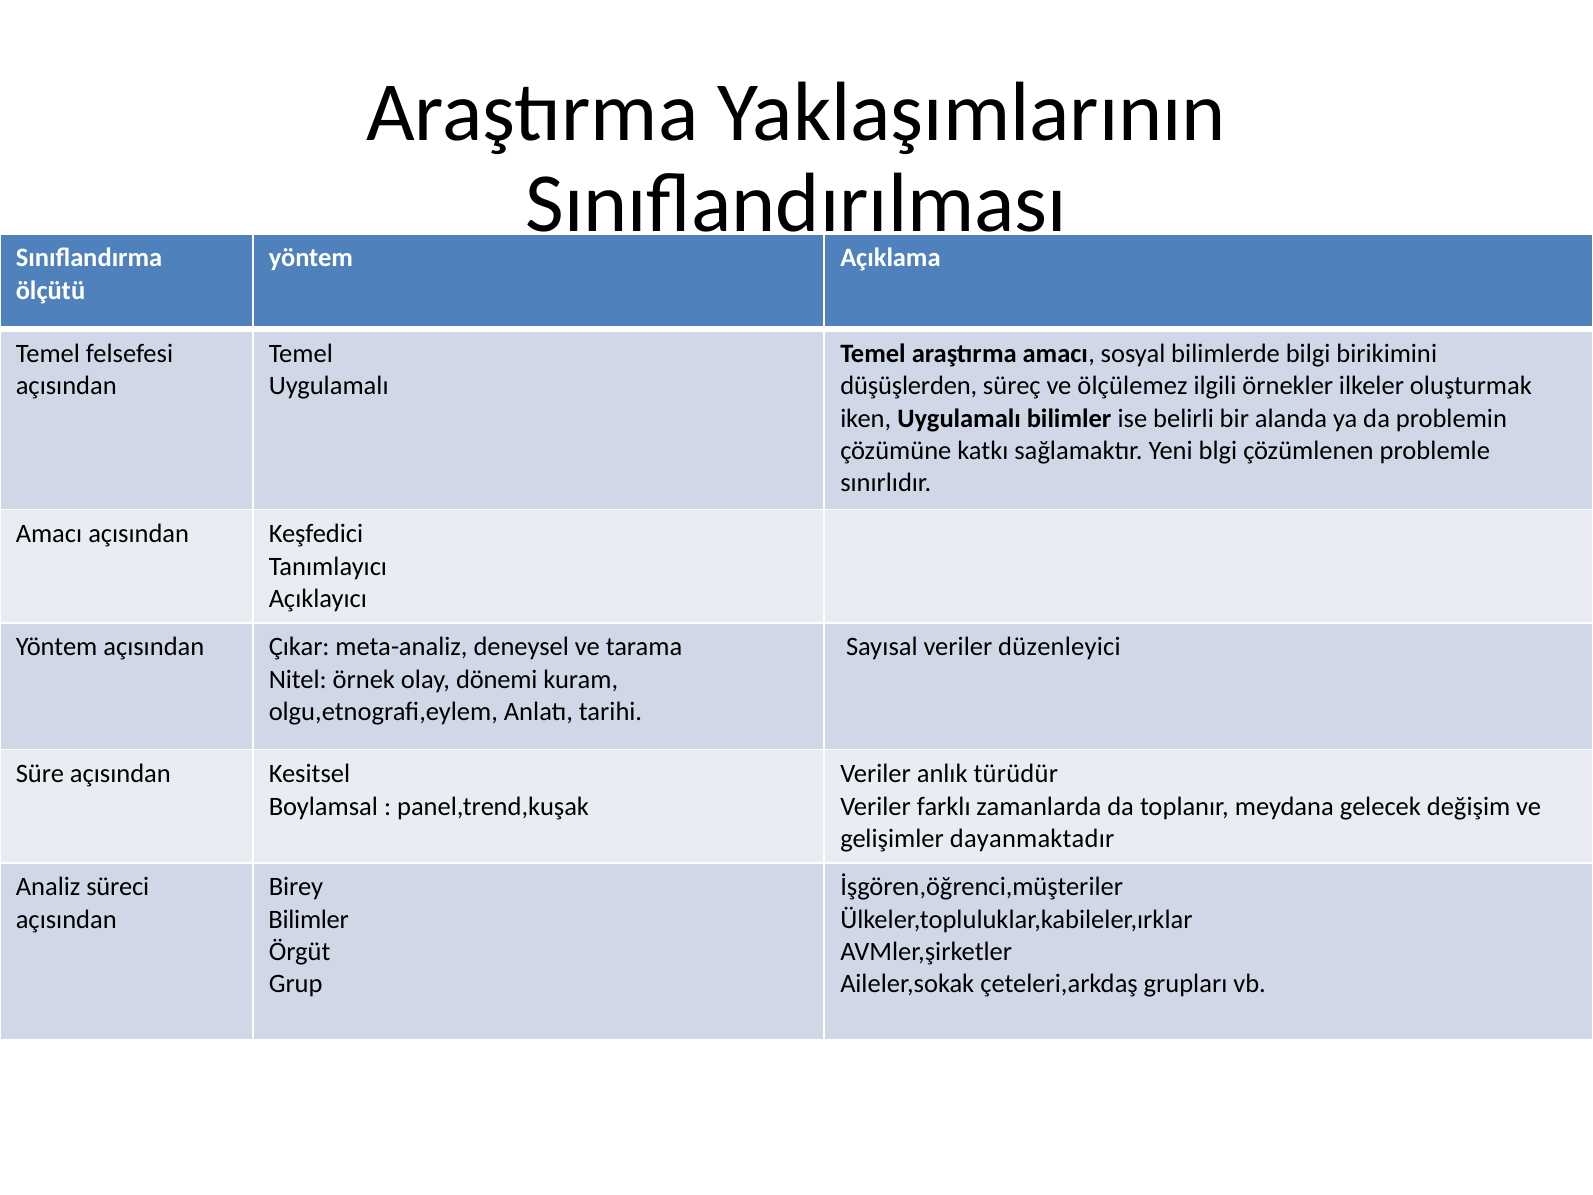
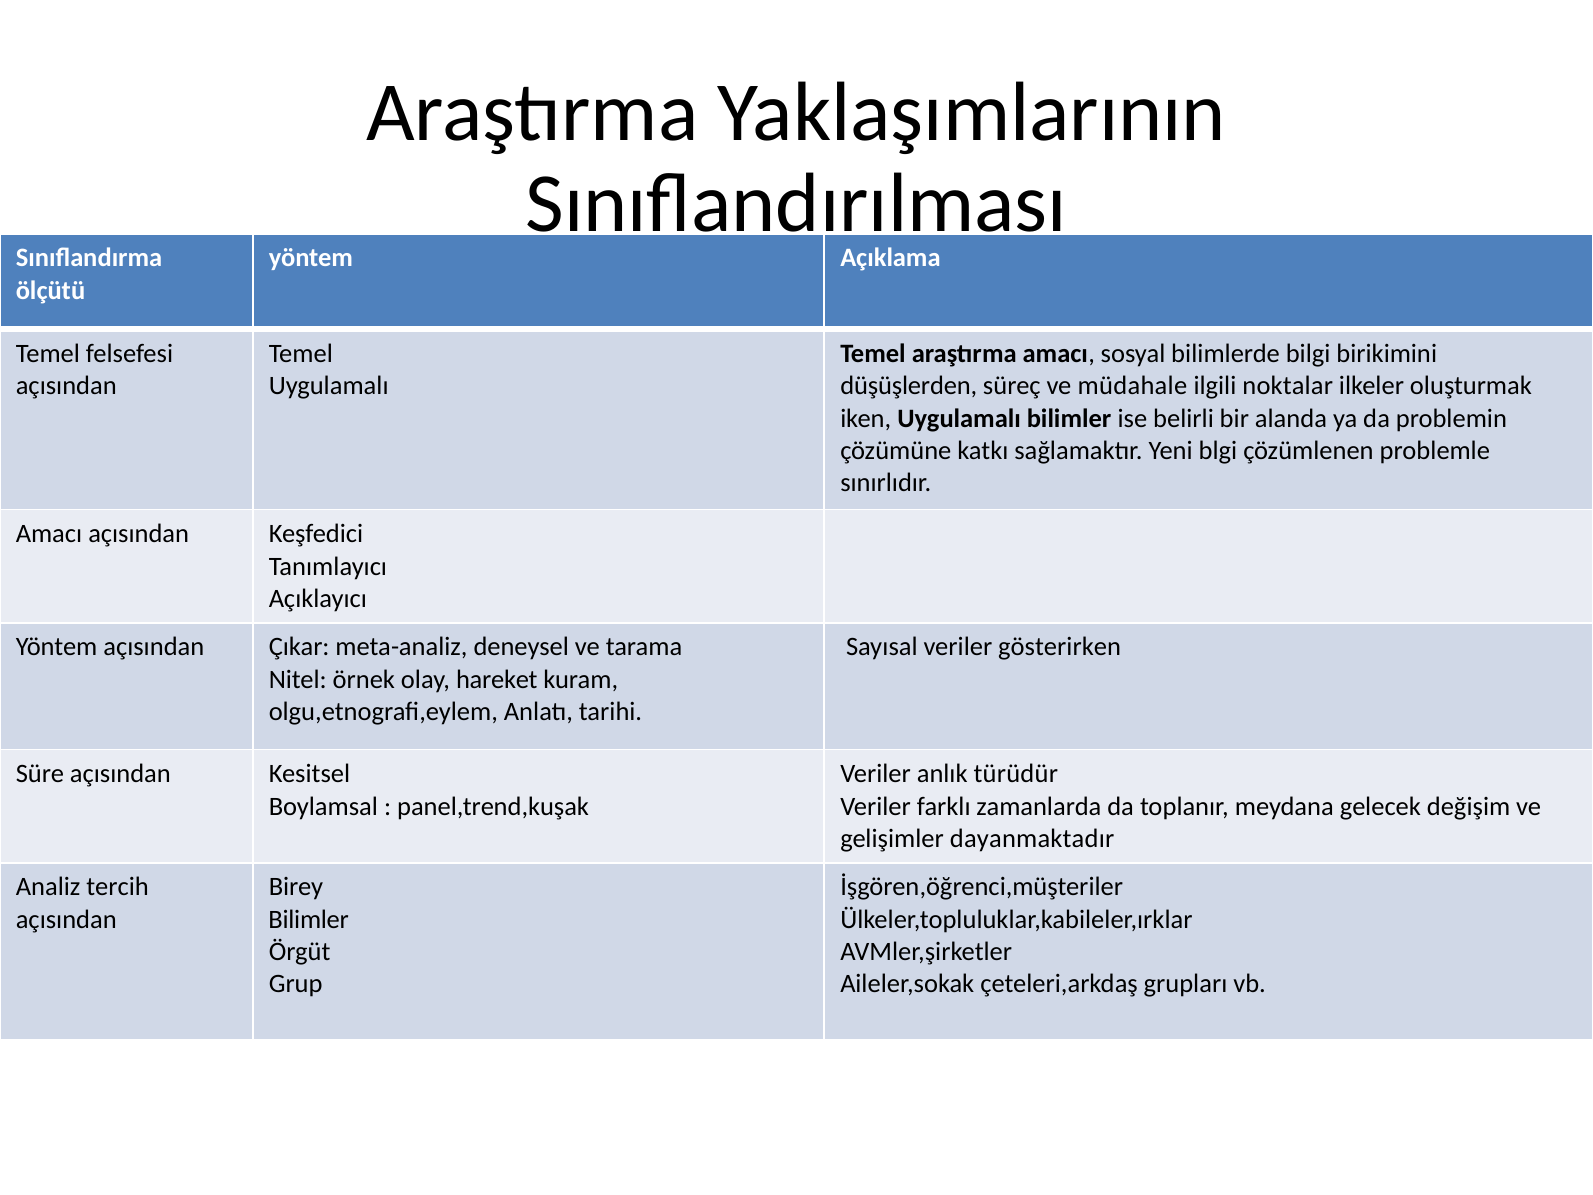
ölçülemez: ölçülemez -> müdahale
örnekler: örnekler -> noktalar
düzenleyici: düzenleyici -> gösterirken
dönemi: dönemi -> hareket
süreci: süreci -> tercih
